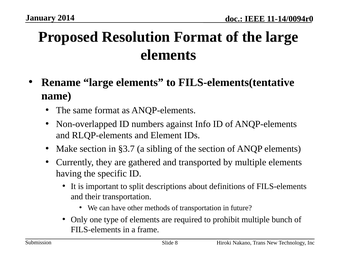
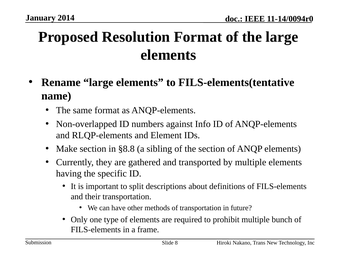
§3.7: §3.7 -> §8.8
